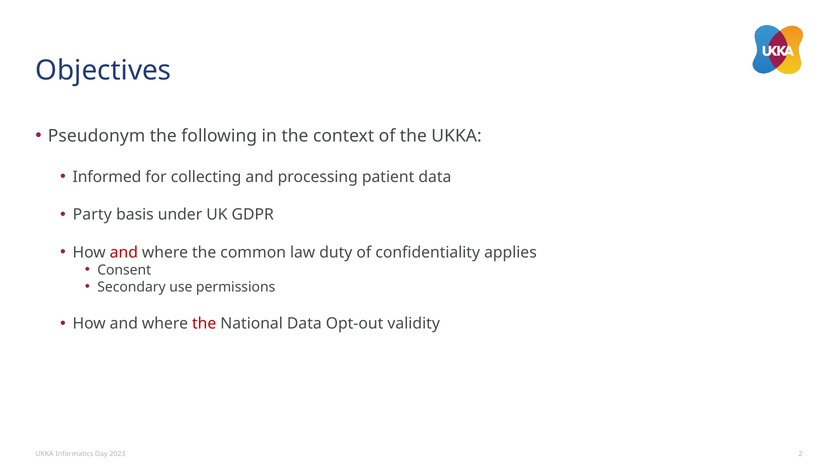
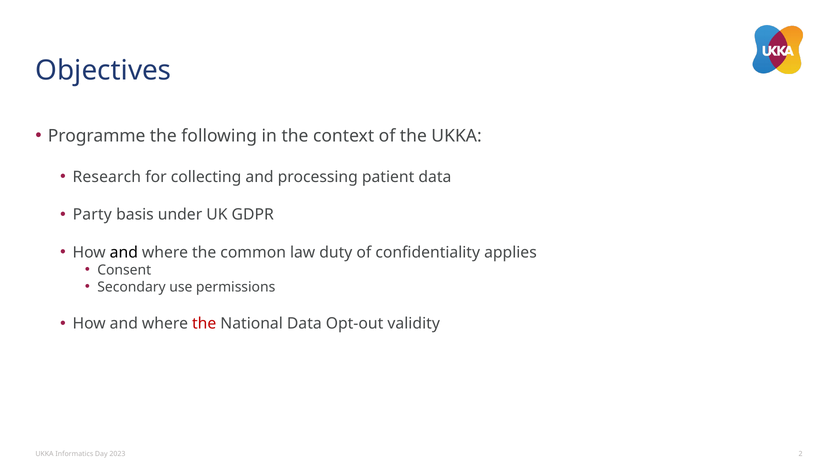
Pseudonym: Pseudonym -> Programme
Informed: Informed -> Research
and at (124, 252) colour: red -> black
